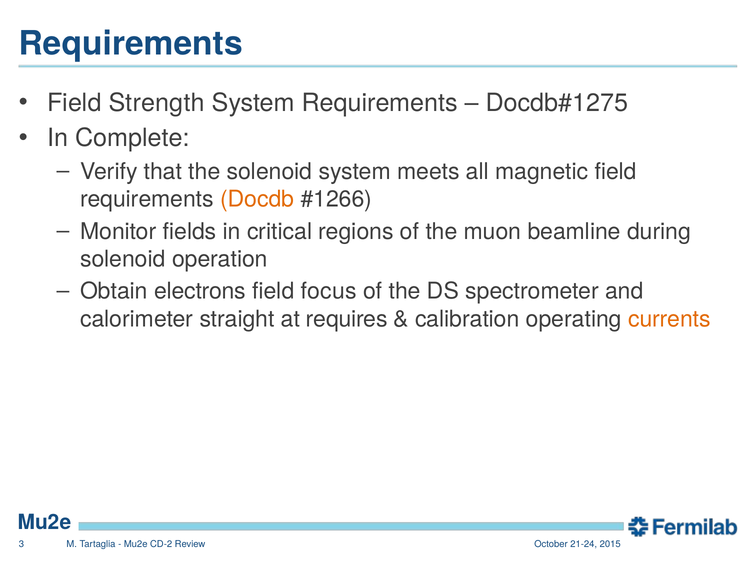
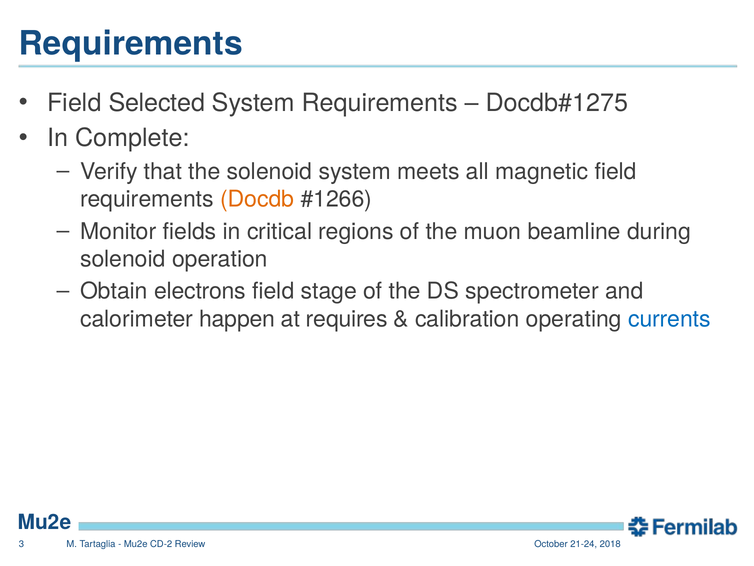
Strength: Strength -> Selected
focus: focus -> stage
straight: straight -> happen
currents colour: orange -> blue
2015: 2015 -> 2018
